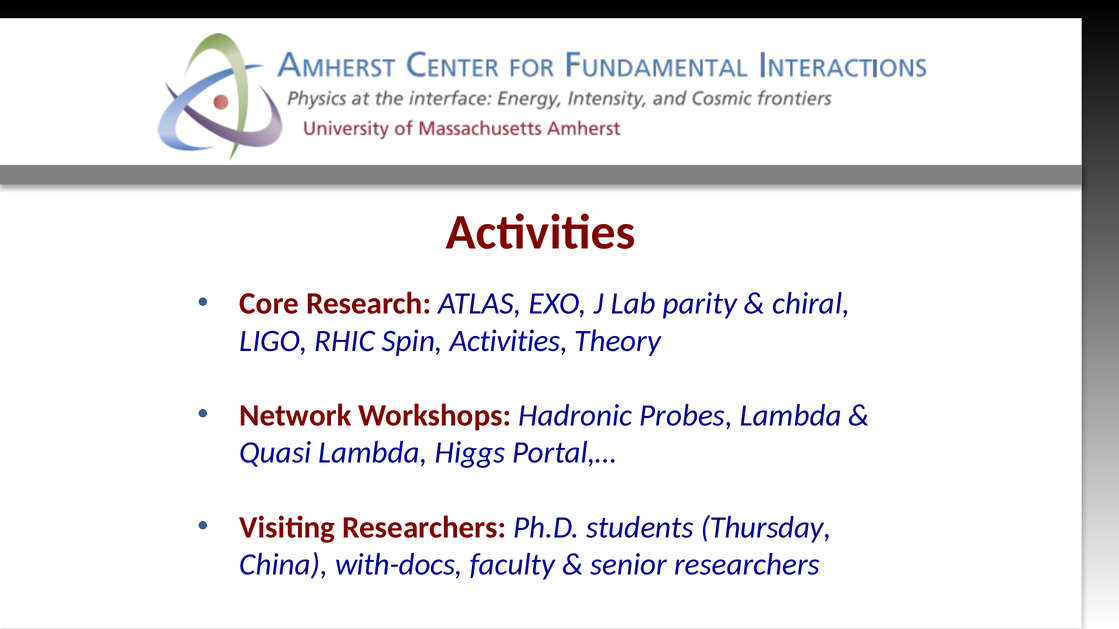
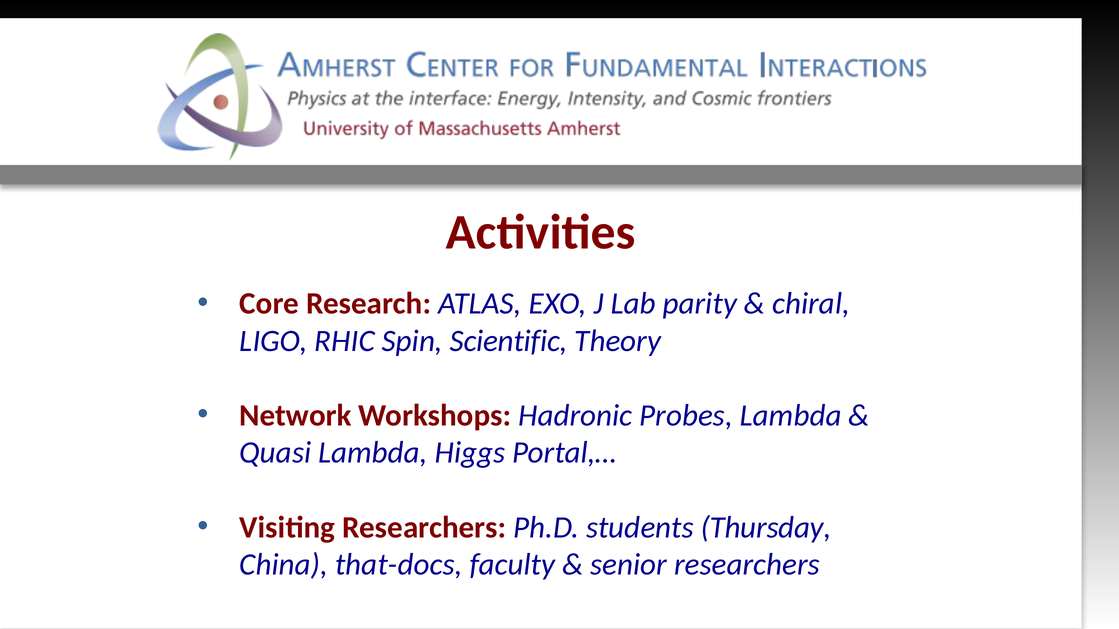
Spin Activities: Activities -> Scientific
with-docs: with-docs -> that-docs
